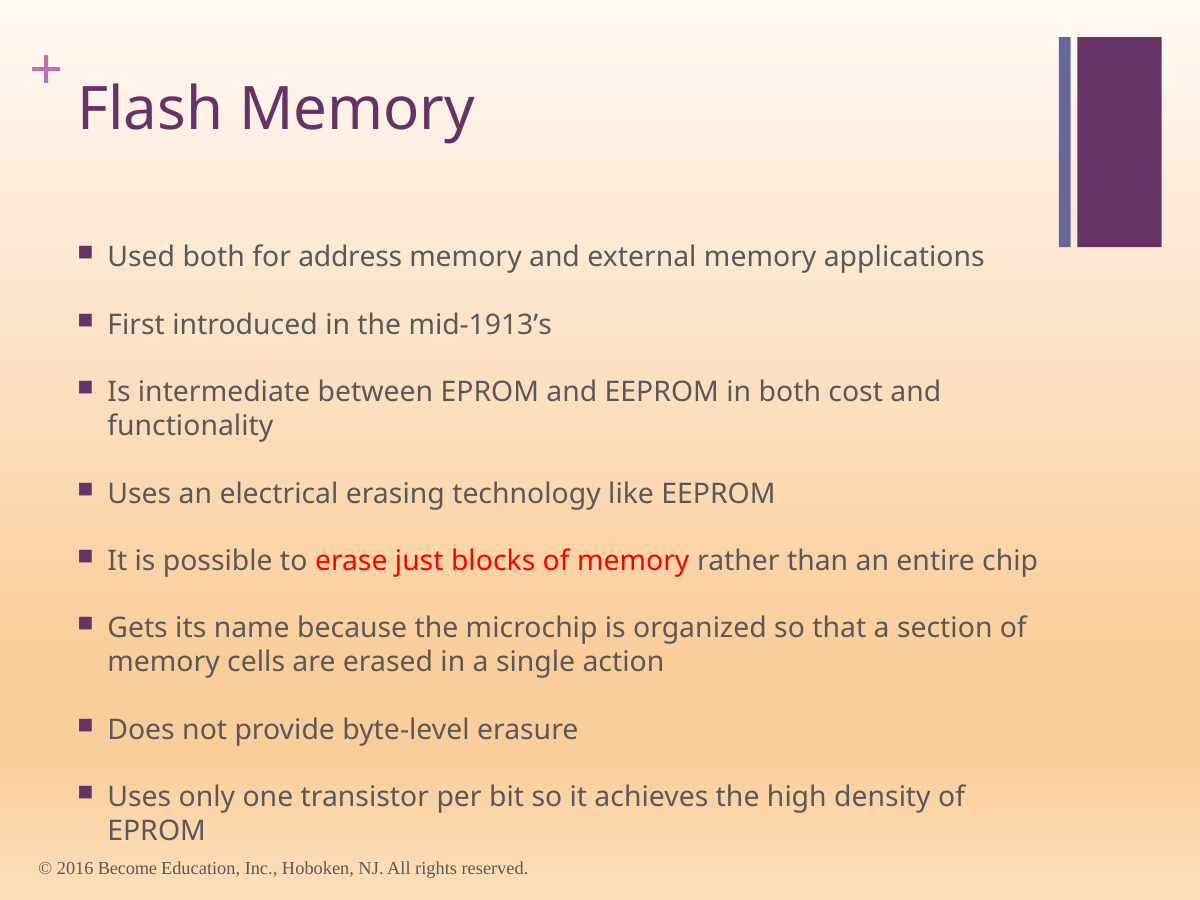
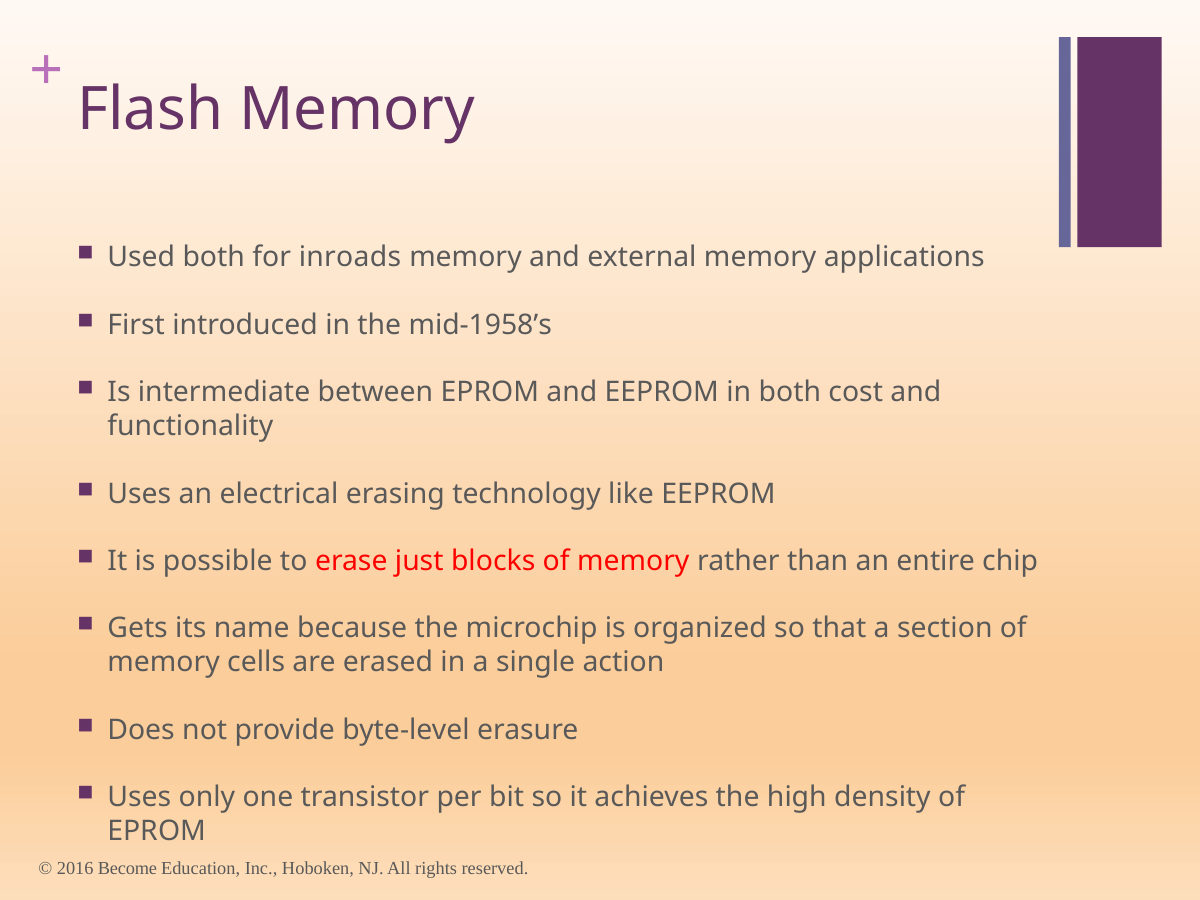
address: address -> inroads
mid-1913’s: mid-1913’s -> mid-1958’s
